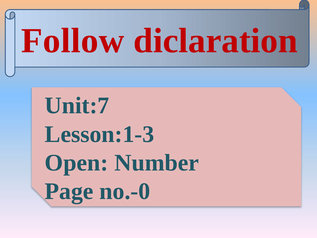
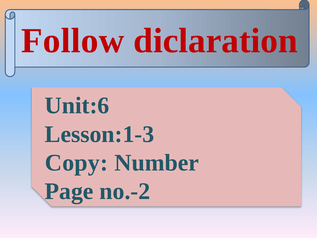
Unit:7: Unit:7 -> Unit:6
Open: Open -> Copy
no.-0: no.-0 -> no.-2
